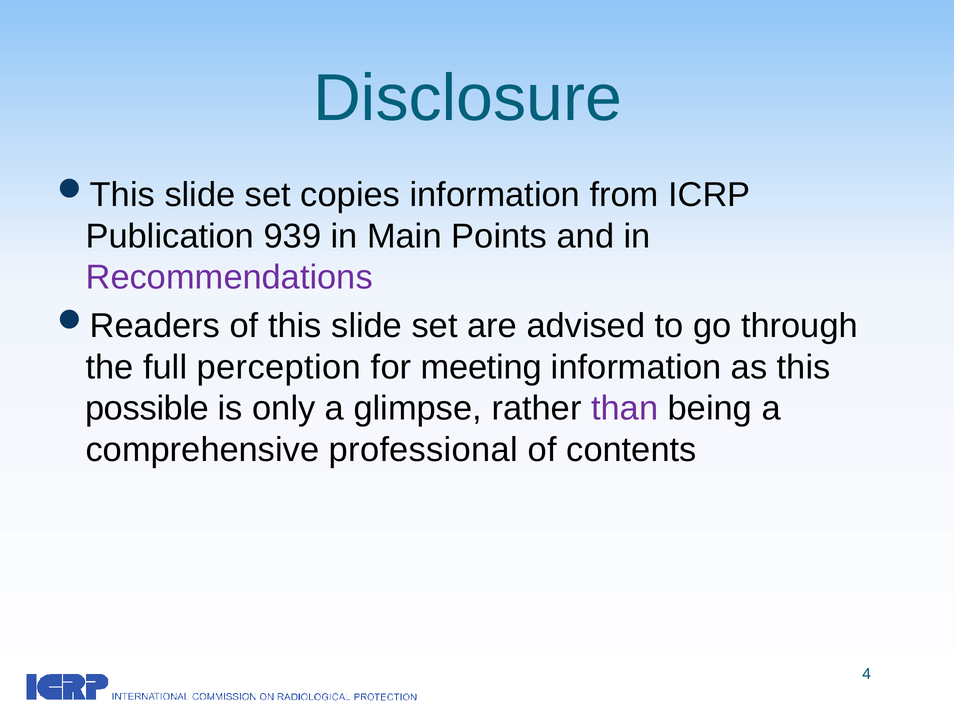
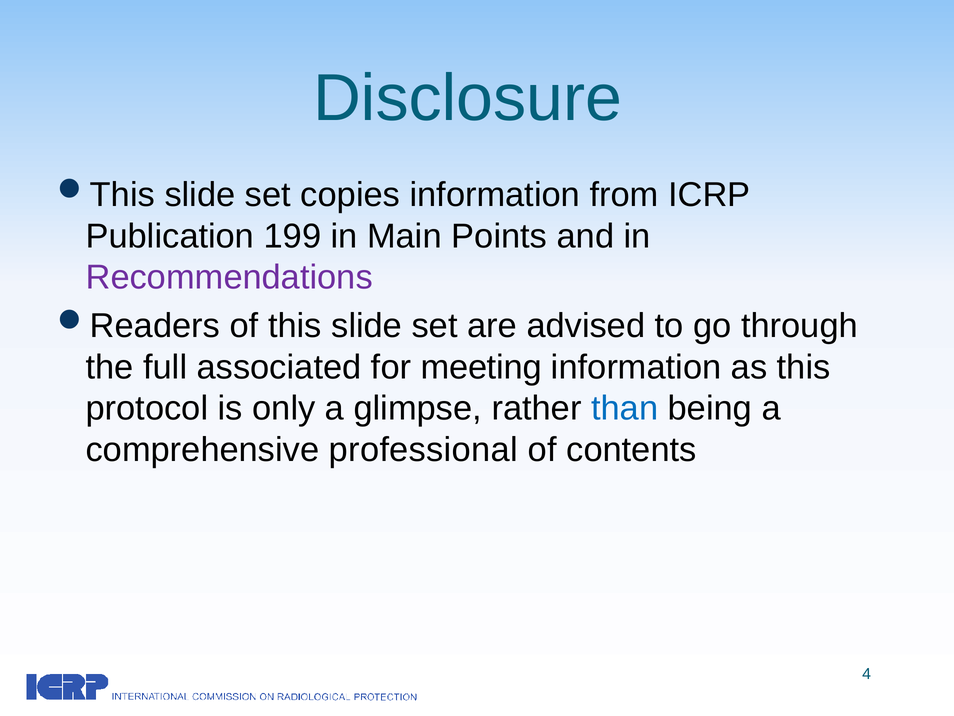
939: 939 -> 199
perception: perception -> associated
possible: possible -> protocol
than colour: purple -> blue
